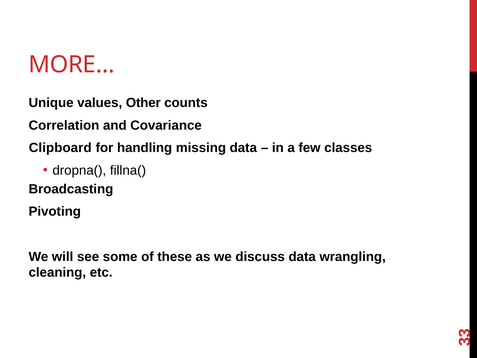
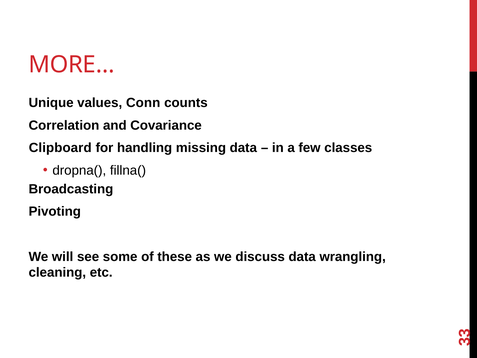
Other: Other -> Conn
